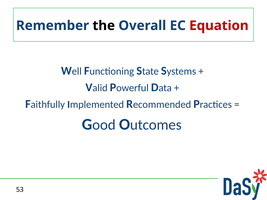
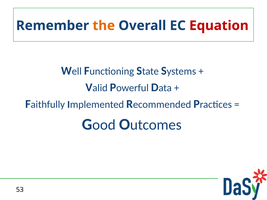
the colour: black -> orange
